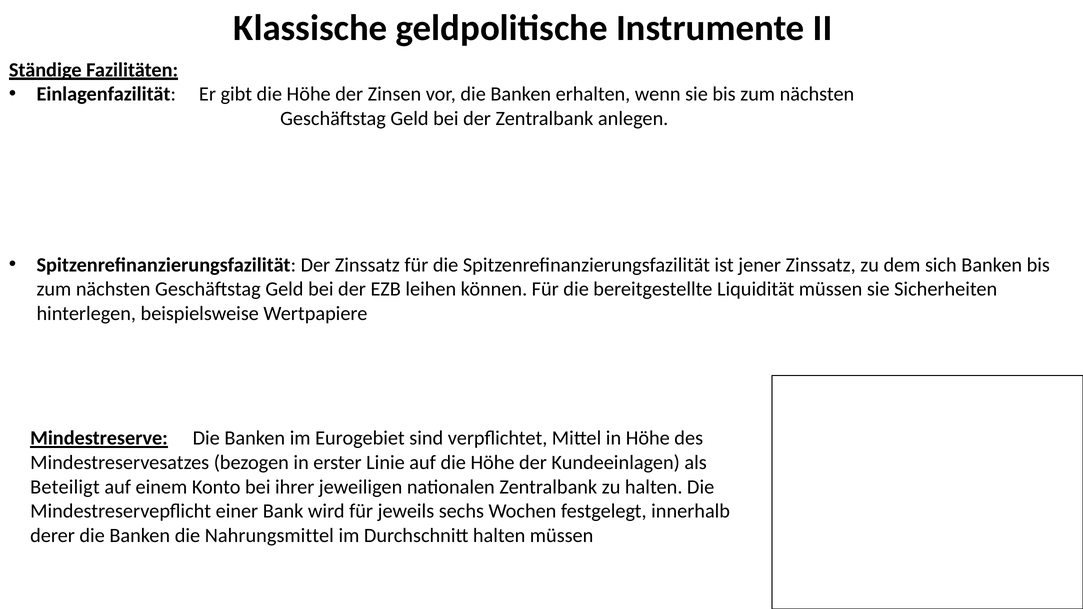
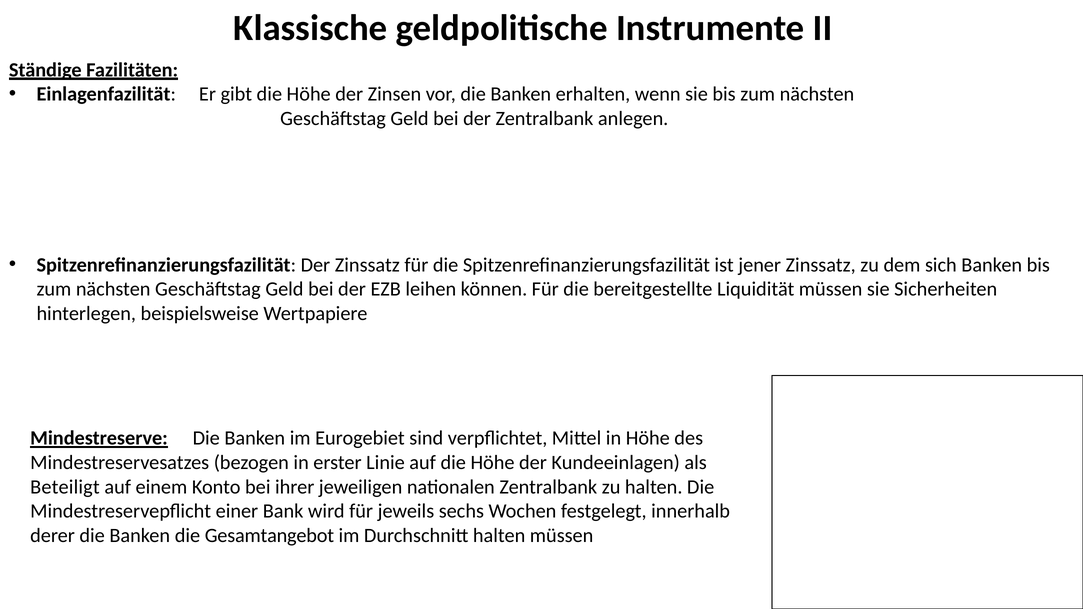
Nahrungsmittel: Nahrungsmittel -> Gesamtangebot
